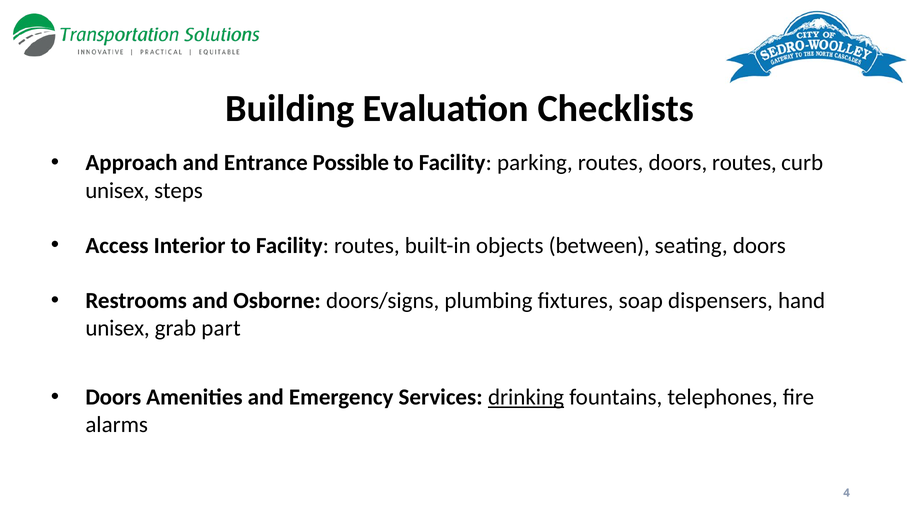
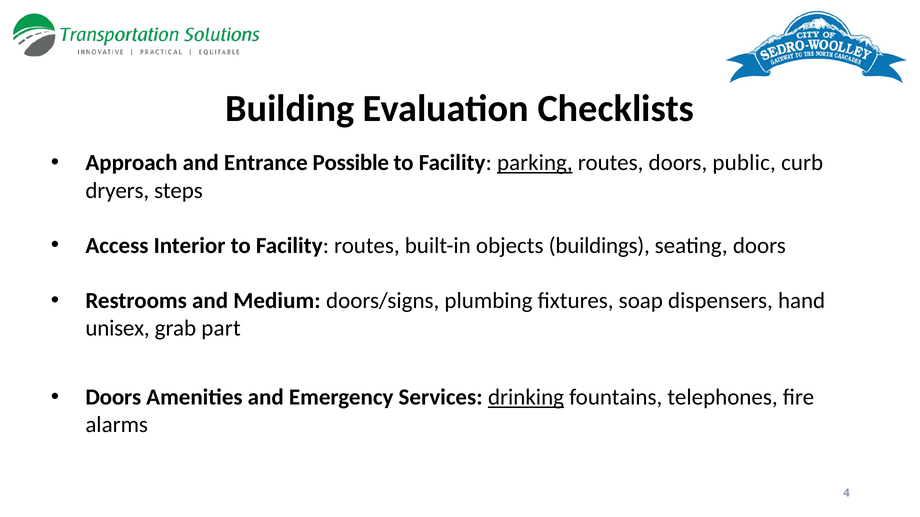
parking underline: none -> present
doors routes: routes -> public
unisex at (117, 191): unisex -> dryers
between: between -> buildings
Osborne: Osborne -> Medium
